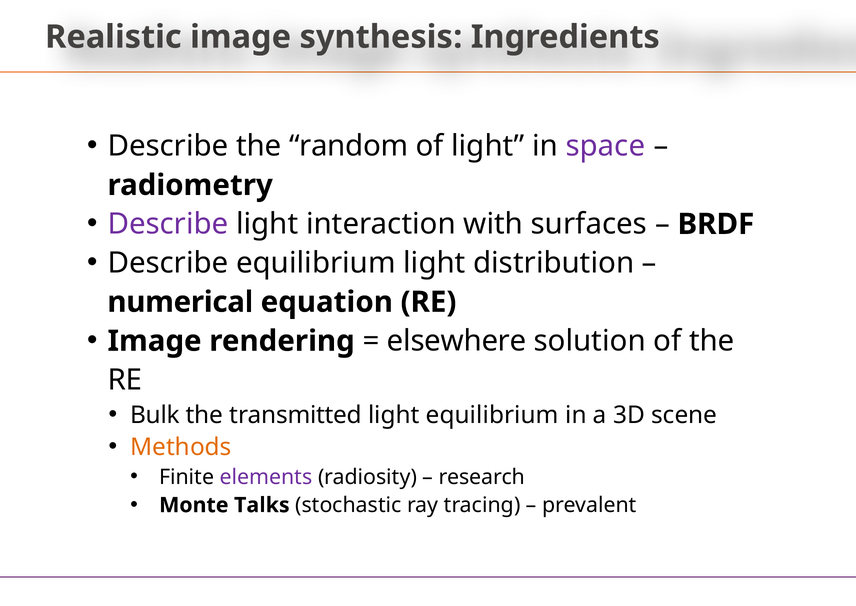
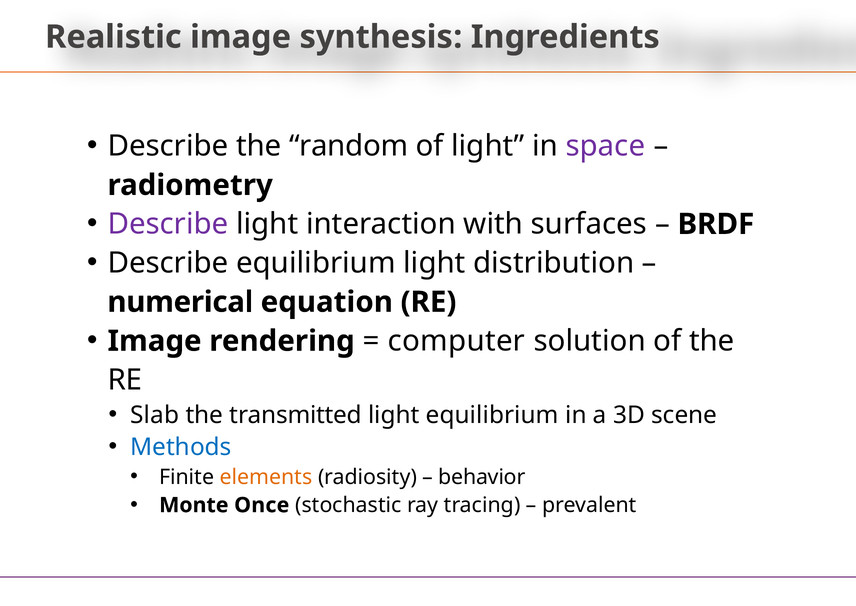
elsewhere: elsewhere -> computer
Bulk: Bulk -> Slab
Methods colour: orange -> blue
elements colour: purple -> orange
research: research -> behavior
Talks: Talks -> Once
